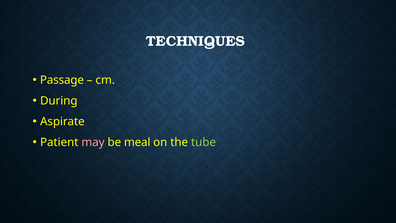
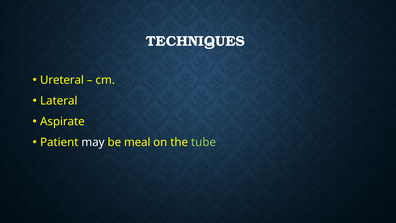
Passage: Passage -> Ureteral
During: During -> Lateral
may colour: pink -> white
